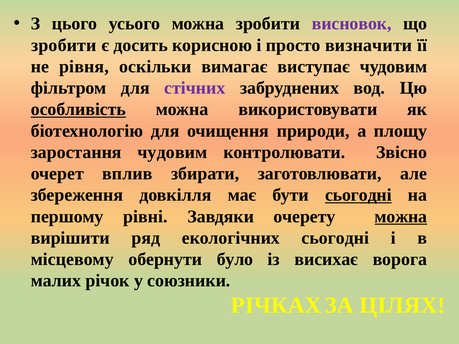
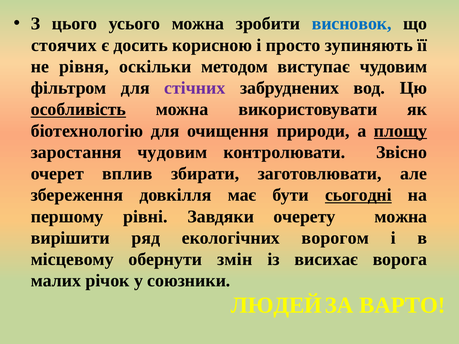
висновок colour: purple -> blue
зробити at (64, 45): зробити -> стоячих
визначити: визначити -> зупиняють
вимагає: вимагає -> методом
площу underline: none -> present
можна at (401, 217) underline: present -> none
екологічних сьогодні: сьогодні -> ворогом
було: було -> змін
РІЧКАХ: РІЧКАХ -> ЛЮДЕЙ
ЦІЛЯХ: ЦІЛЯХ -> ВАРТО
